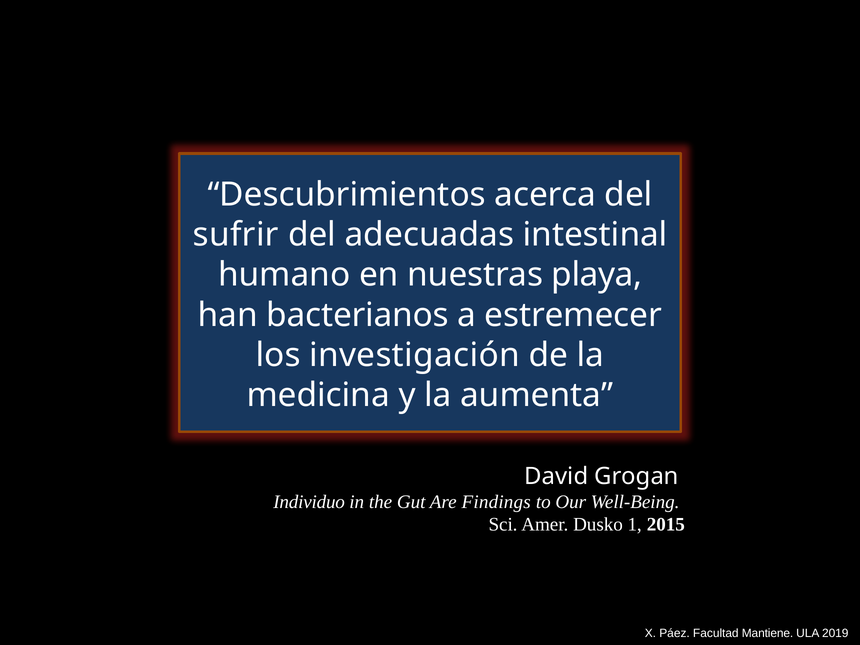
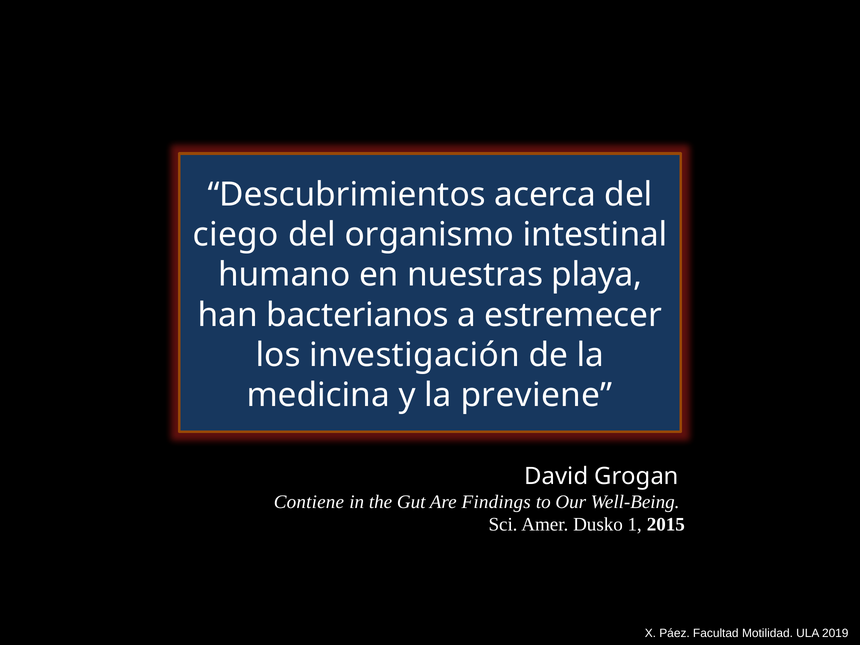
sufrir: sufrir -> ciego
adecuadas: adecuadas -> organismo
aumenta: aumenta -> previene
Individuo: Individuo -> Contiene
Mantiene: Mantiene -> Motilidad
